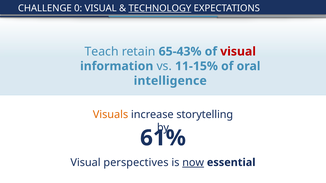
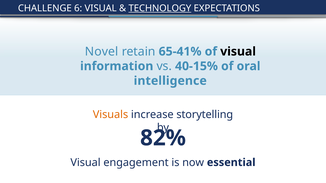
0: 0 -> 6
Teach: Teach -> Novel
65-43%: 65-43% -> 65-41%
visual at (238, 52) colour: red -> black
11-15%: 11-15% -> 40-15%
61%: 61% -> 82%
perspectives: perspectives -> engagement
now underline: present -> none
